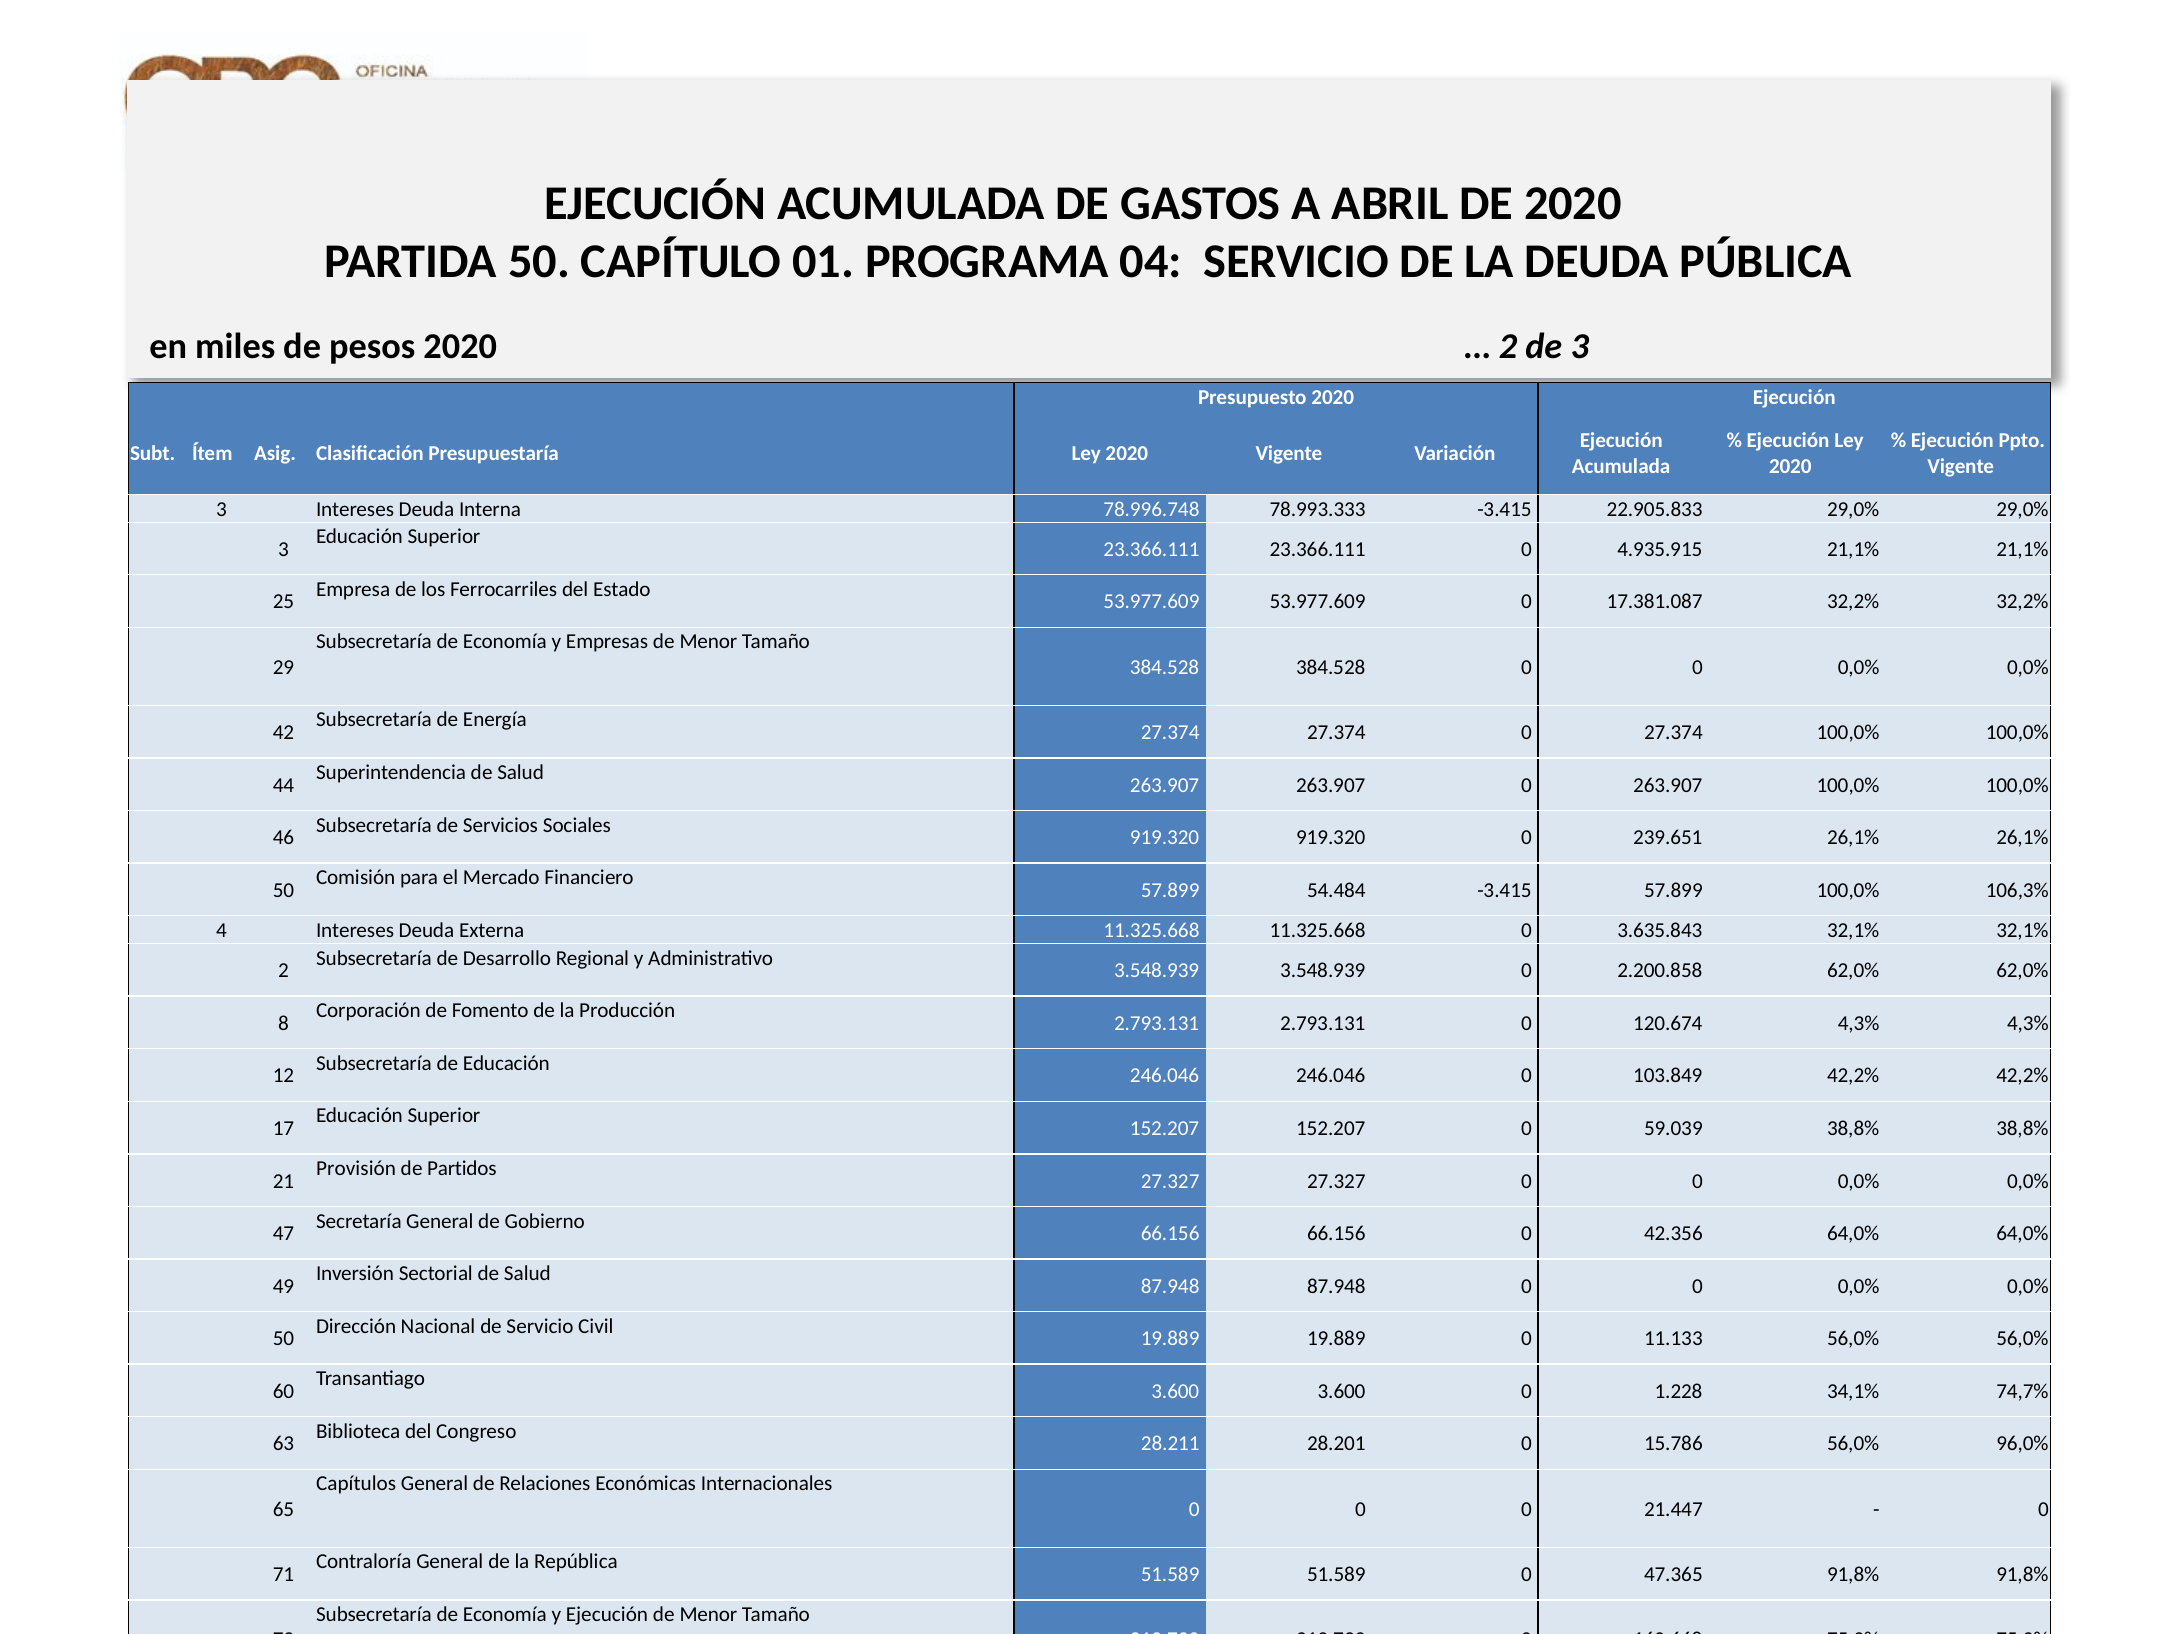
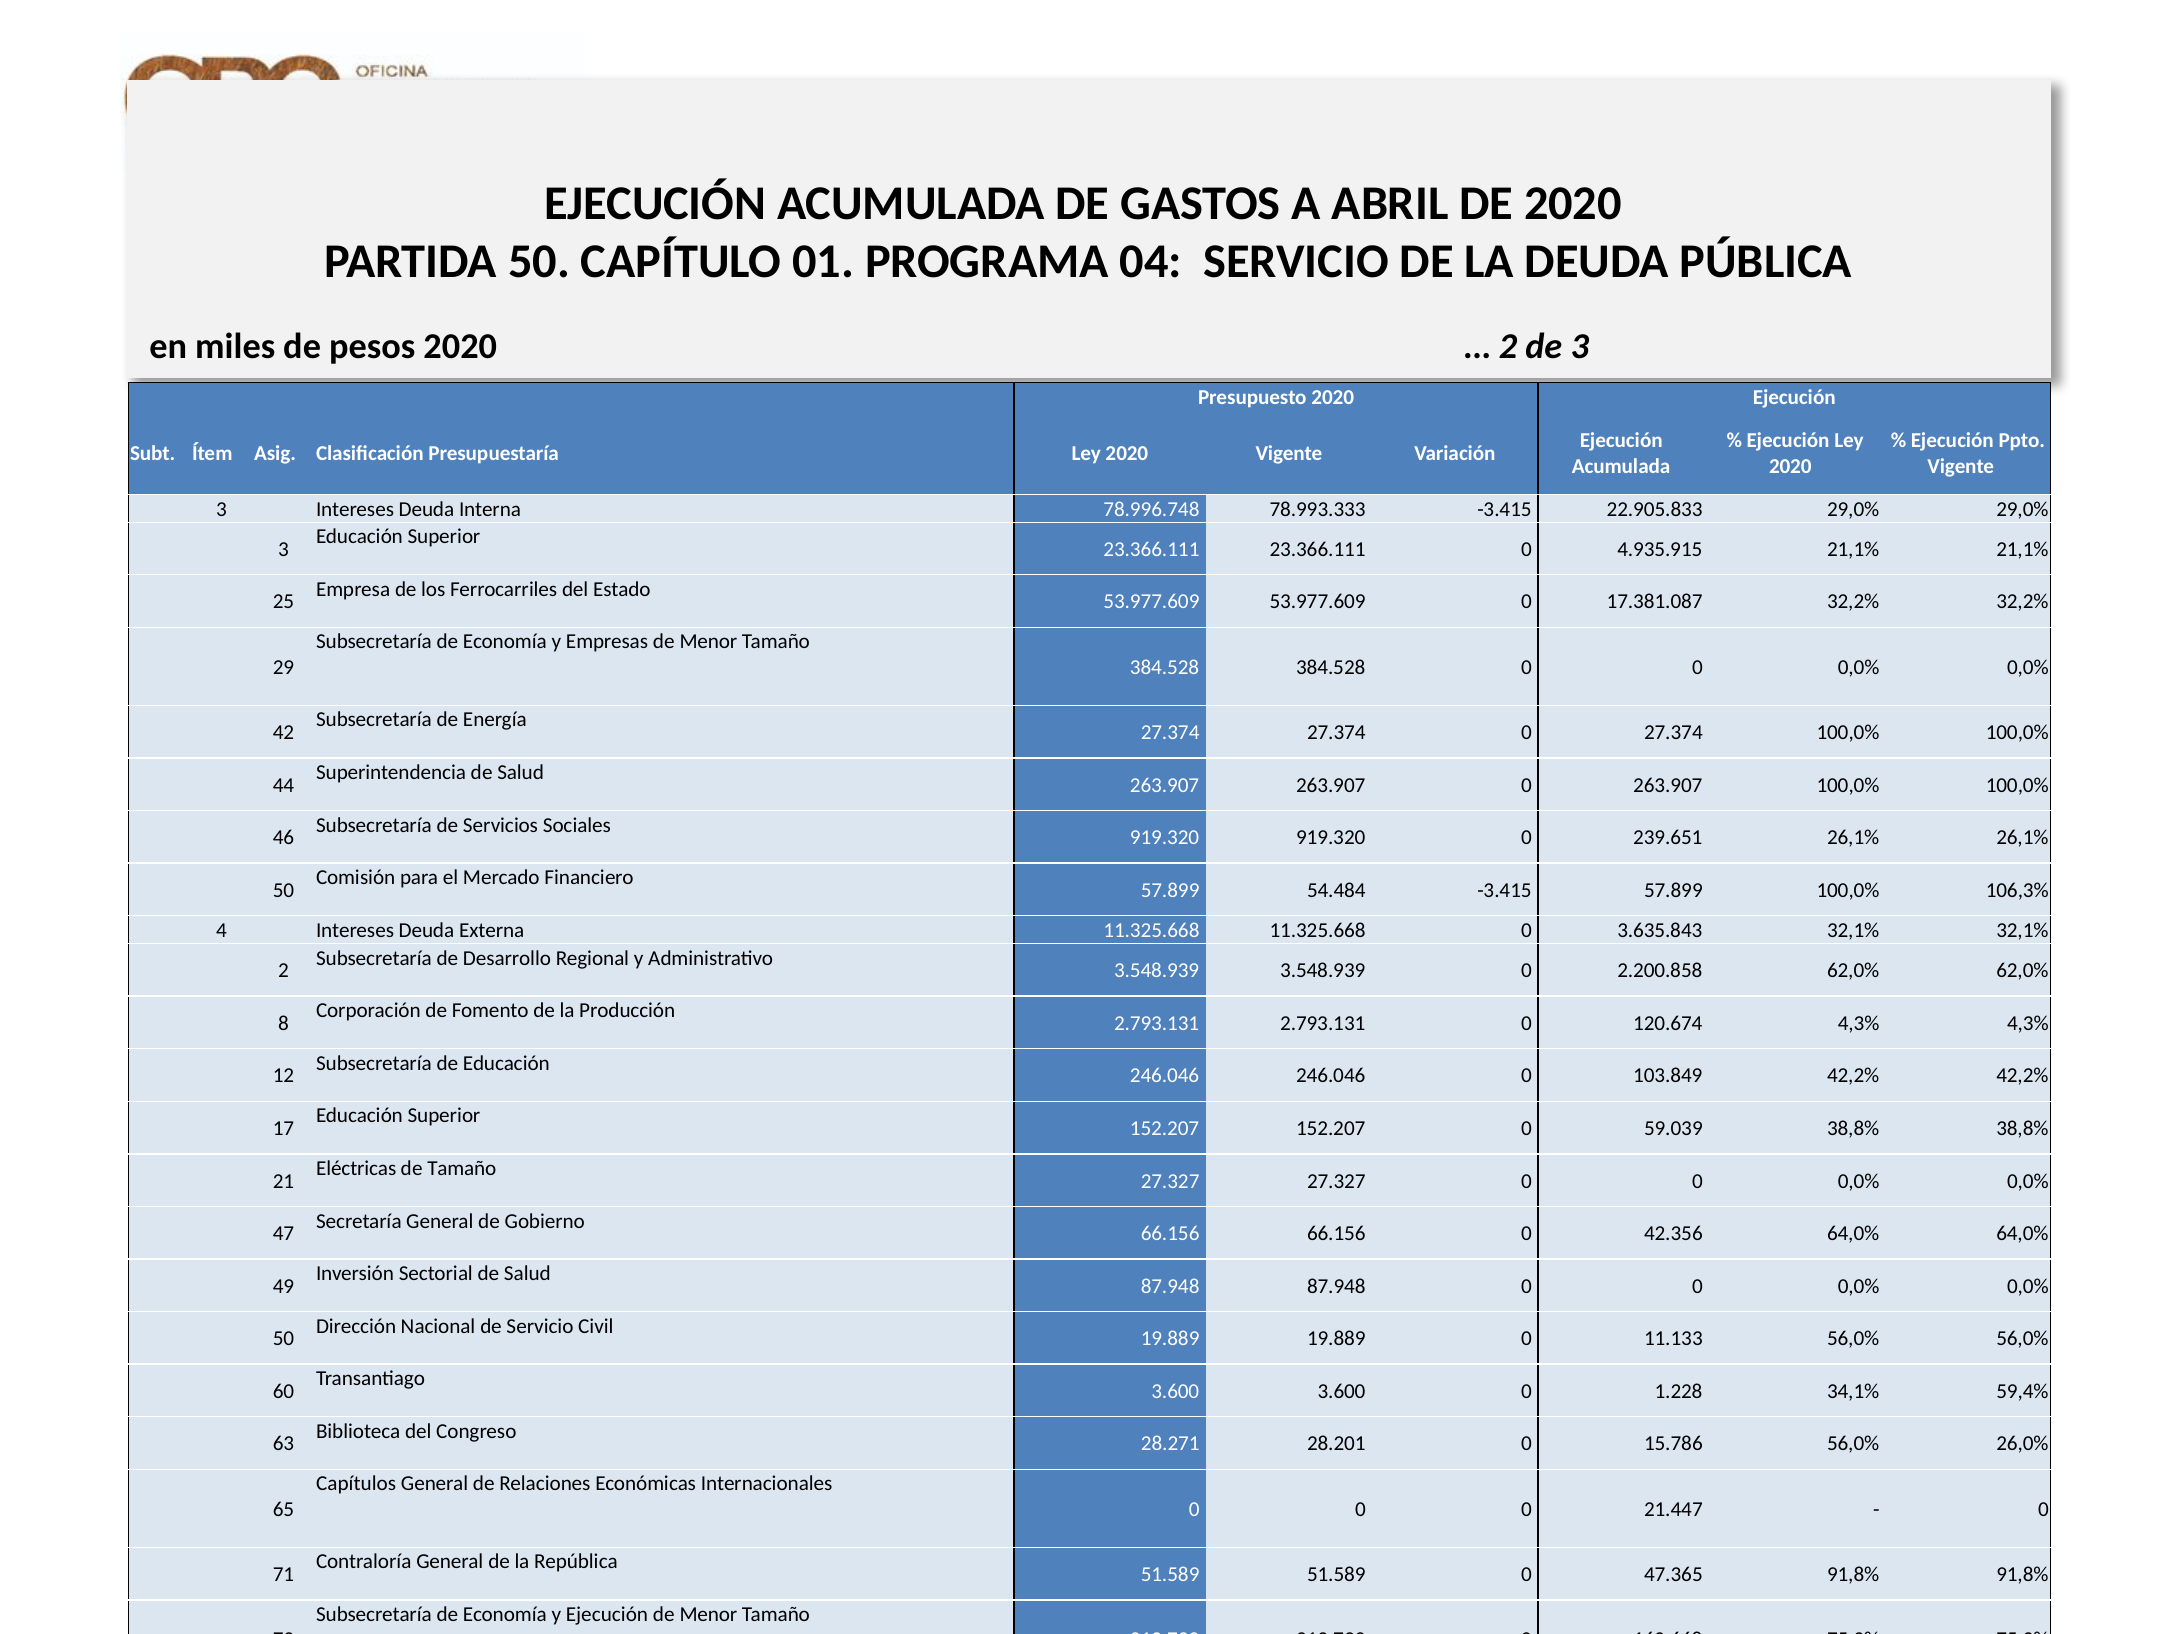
Provisión: Provisión -> Eléctricas
de Partidos: Partidos -> Tamaño
74,7%: 74,7% -> 59,4%
28.211: 28.211 -> 28.271
96,0%: 96,0% -> 26,0%
